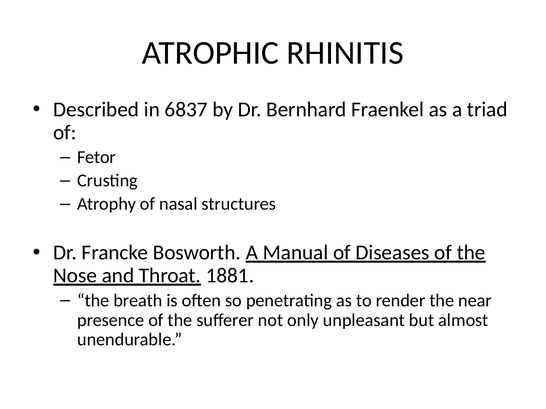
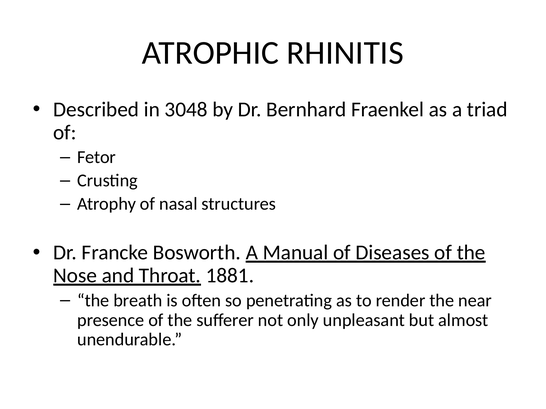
6837: 6837 -> 3048
